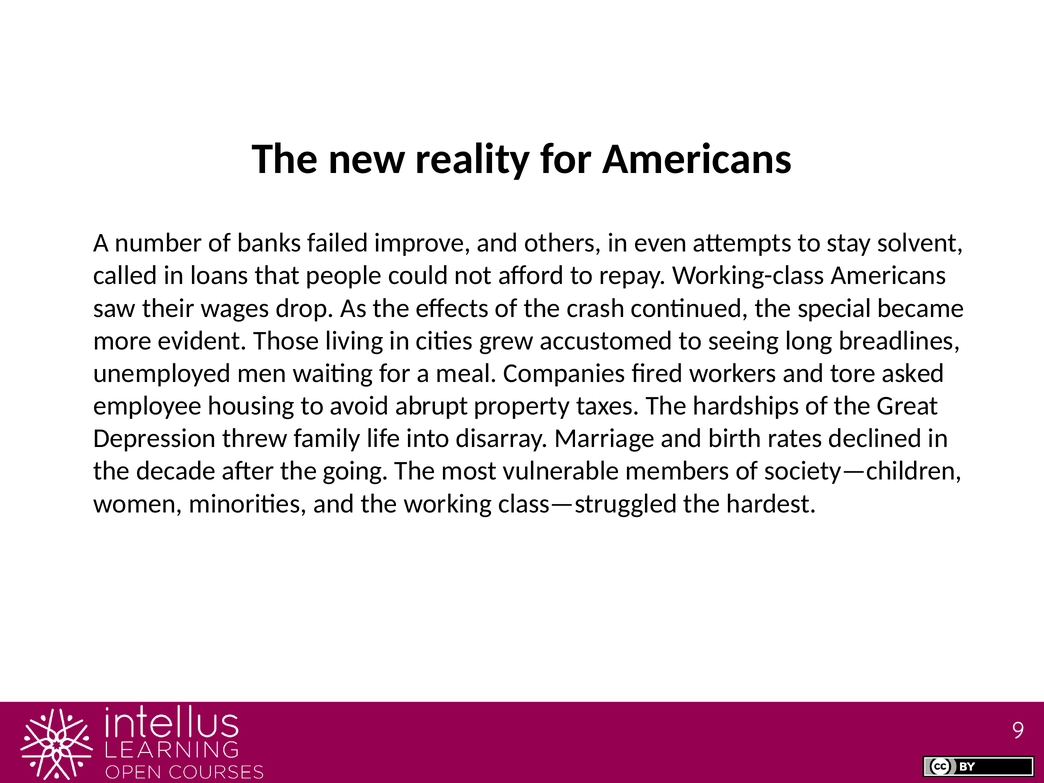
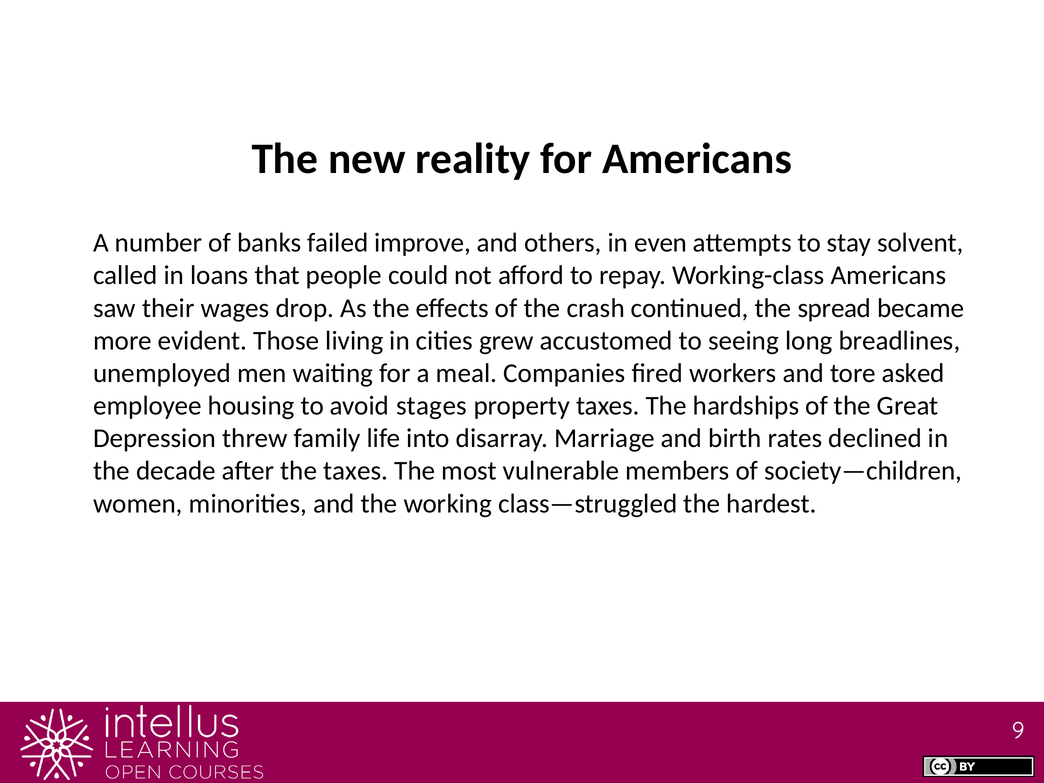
special: special -> spread
abrupt: abrupt -> stages
the going: going -> taxes
